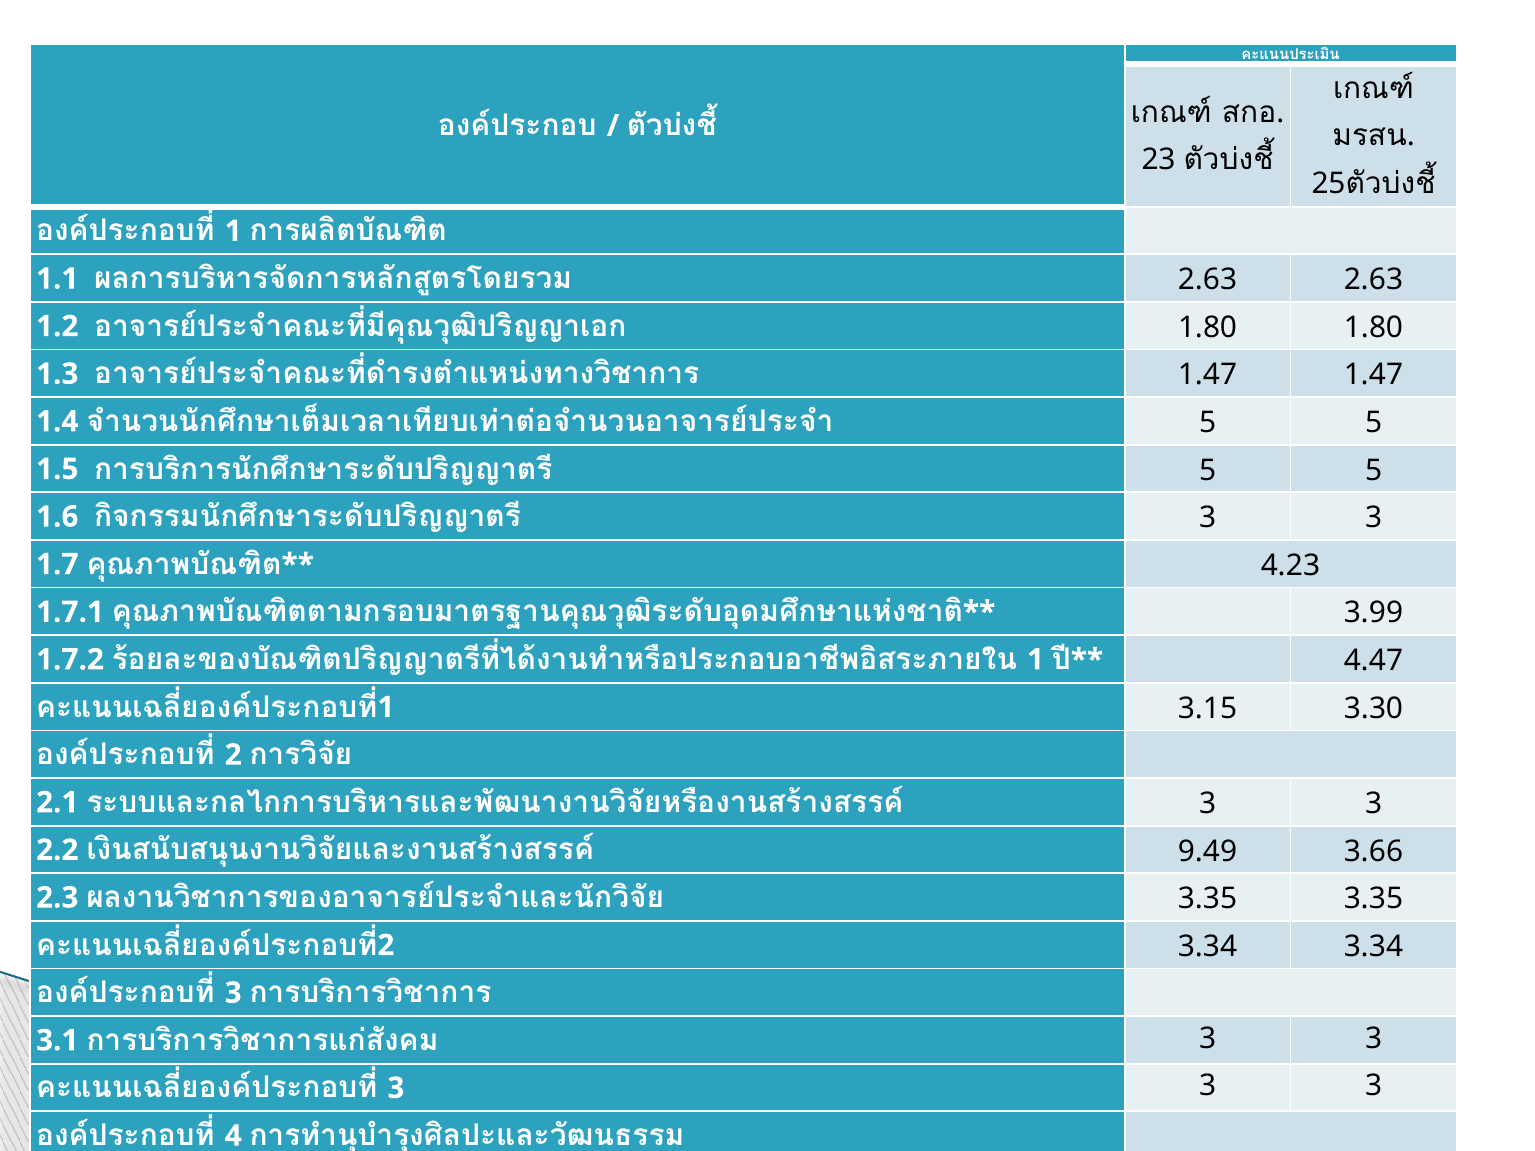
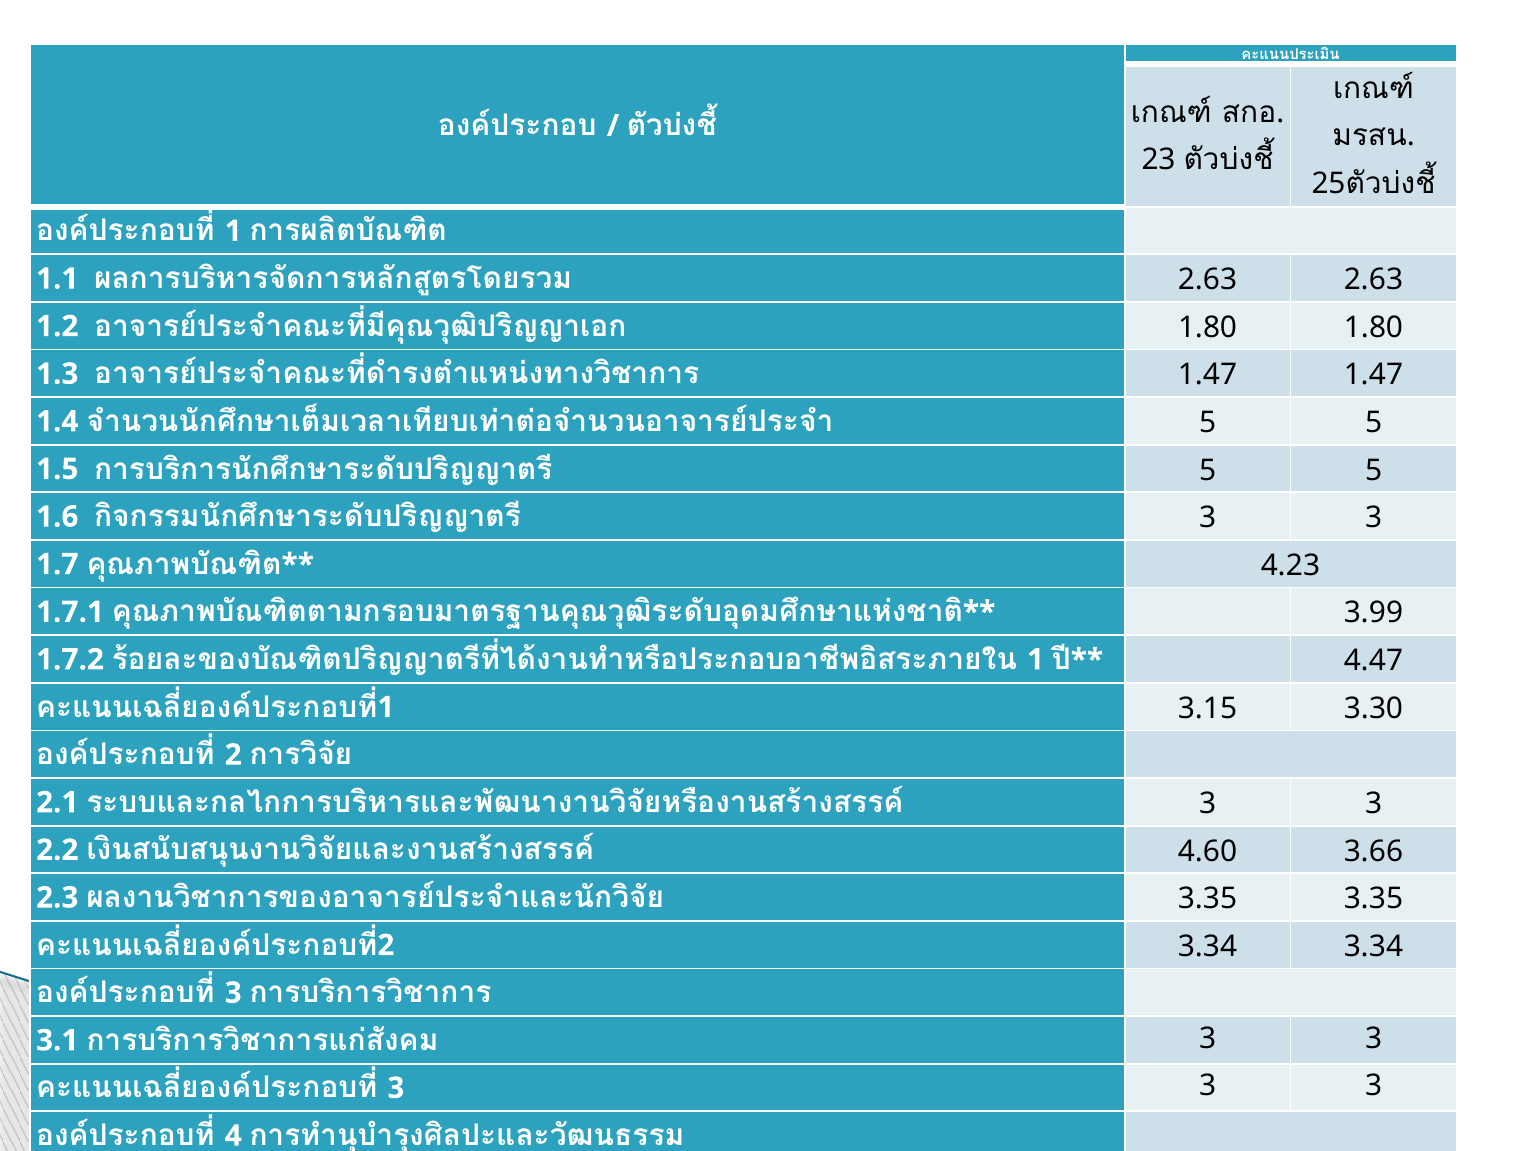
9.49: 9.49 -> 4.60
